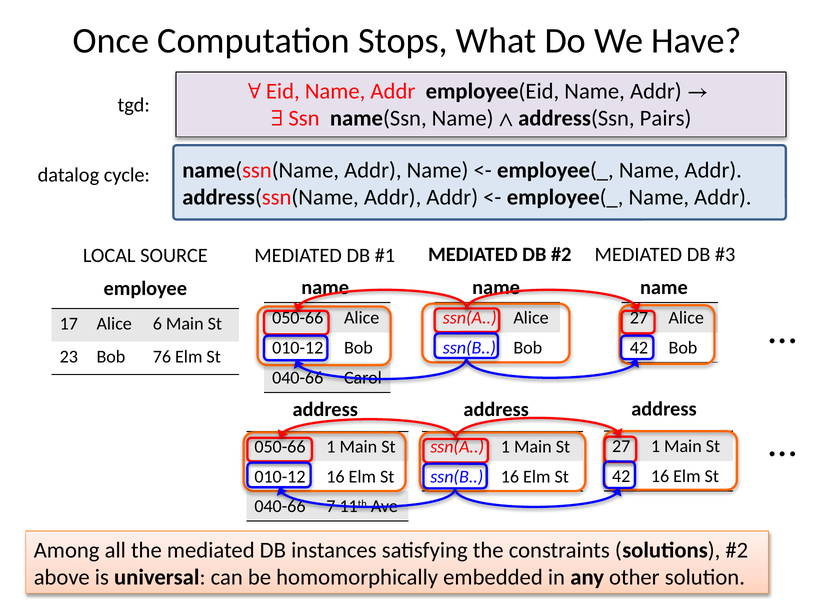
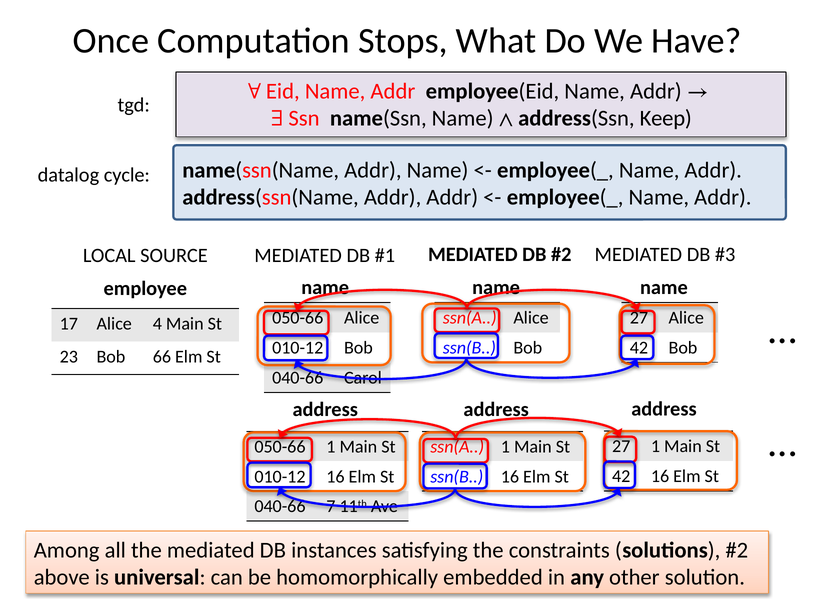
Pairs: Pairs -> Keep
6: 6 -> 4
76: 76 -> 66
